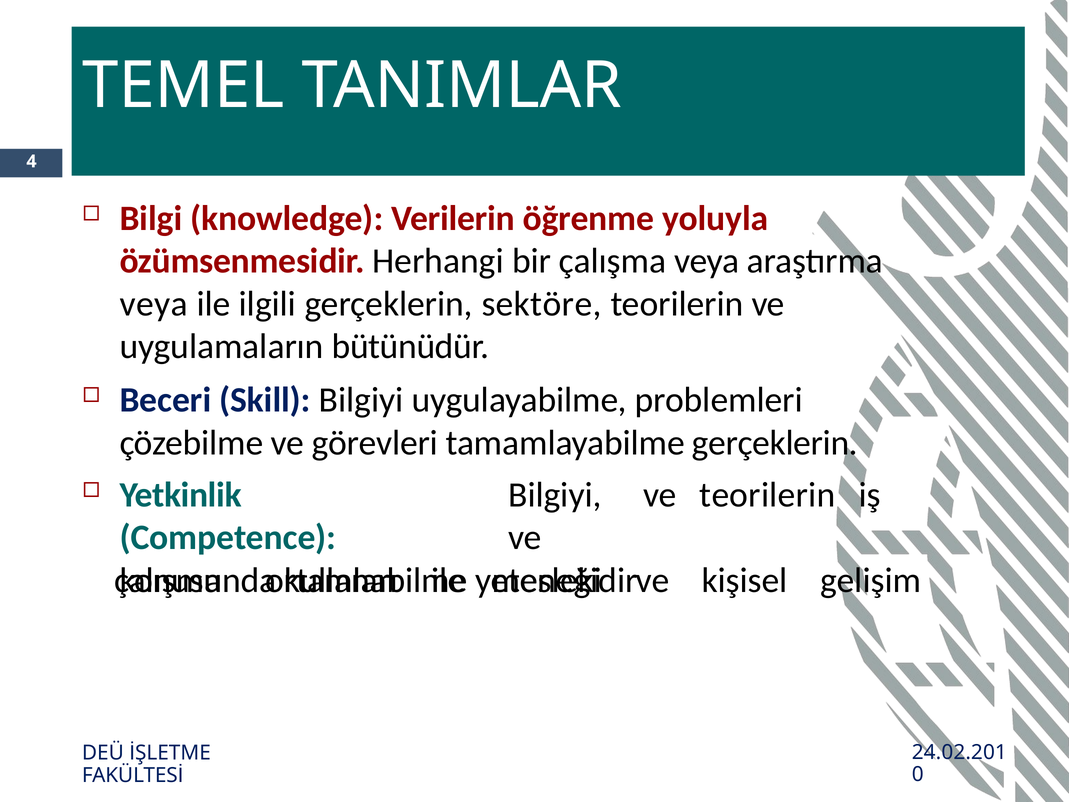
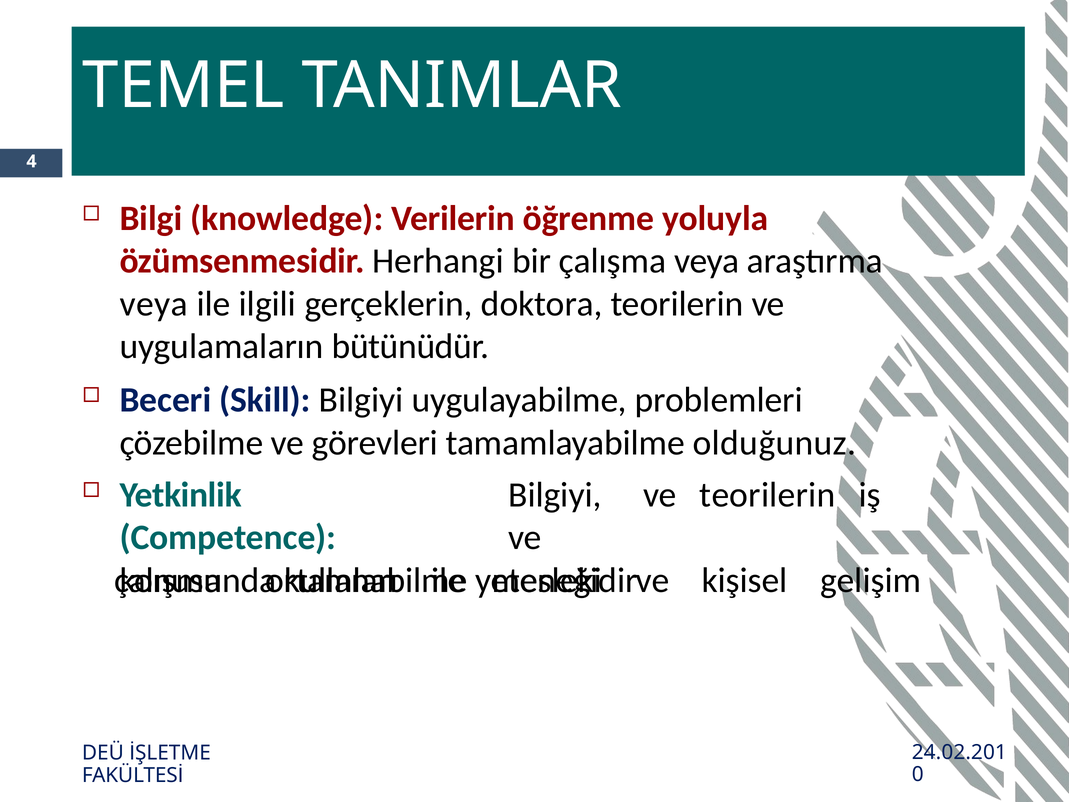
sektöre: sektöre -> doktora
tamamlayabilme gerçeklerin: gerçeklerin -> olduğunuz
